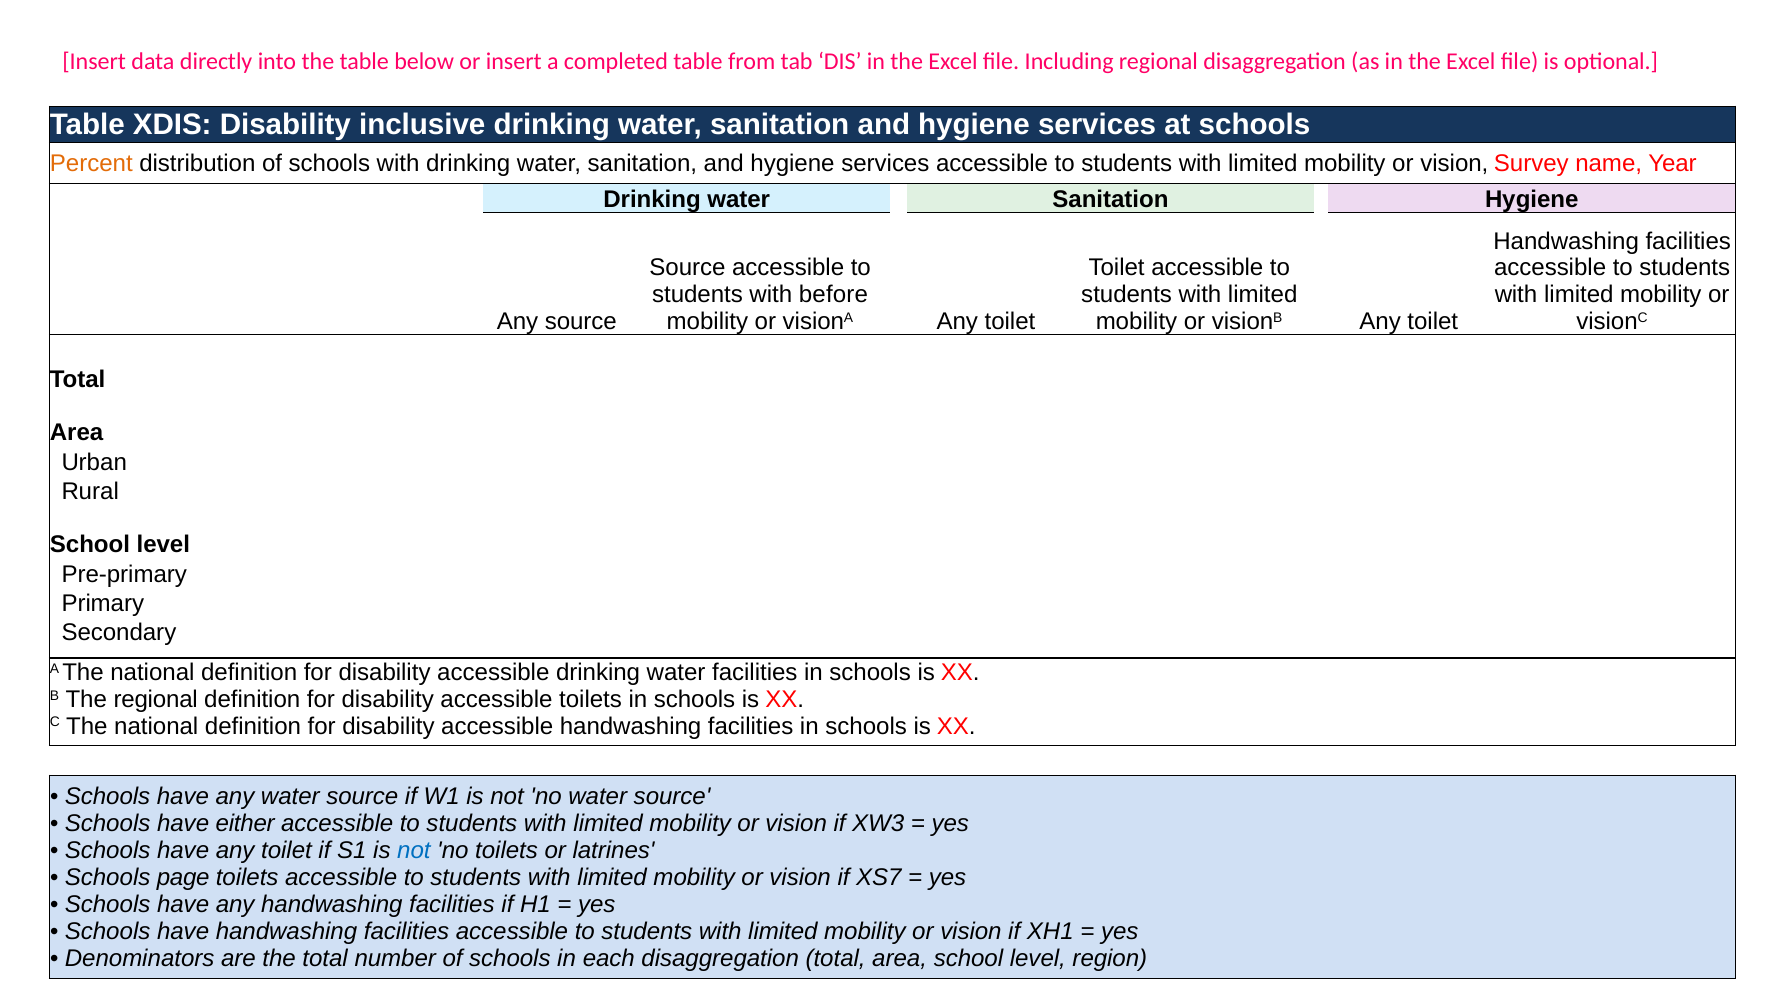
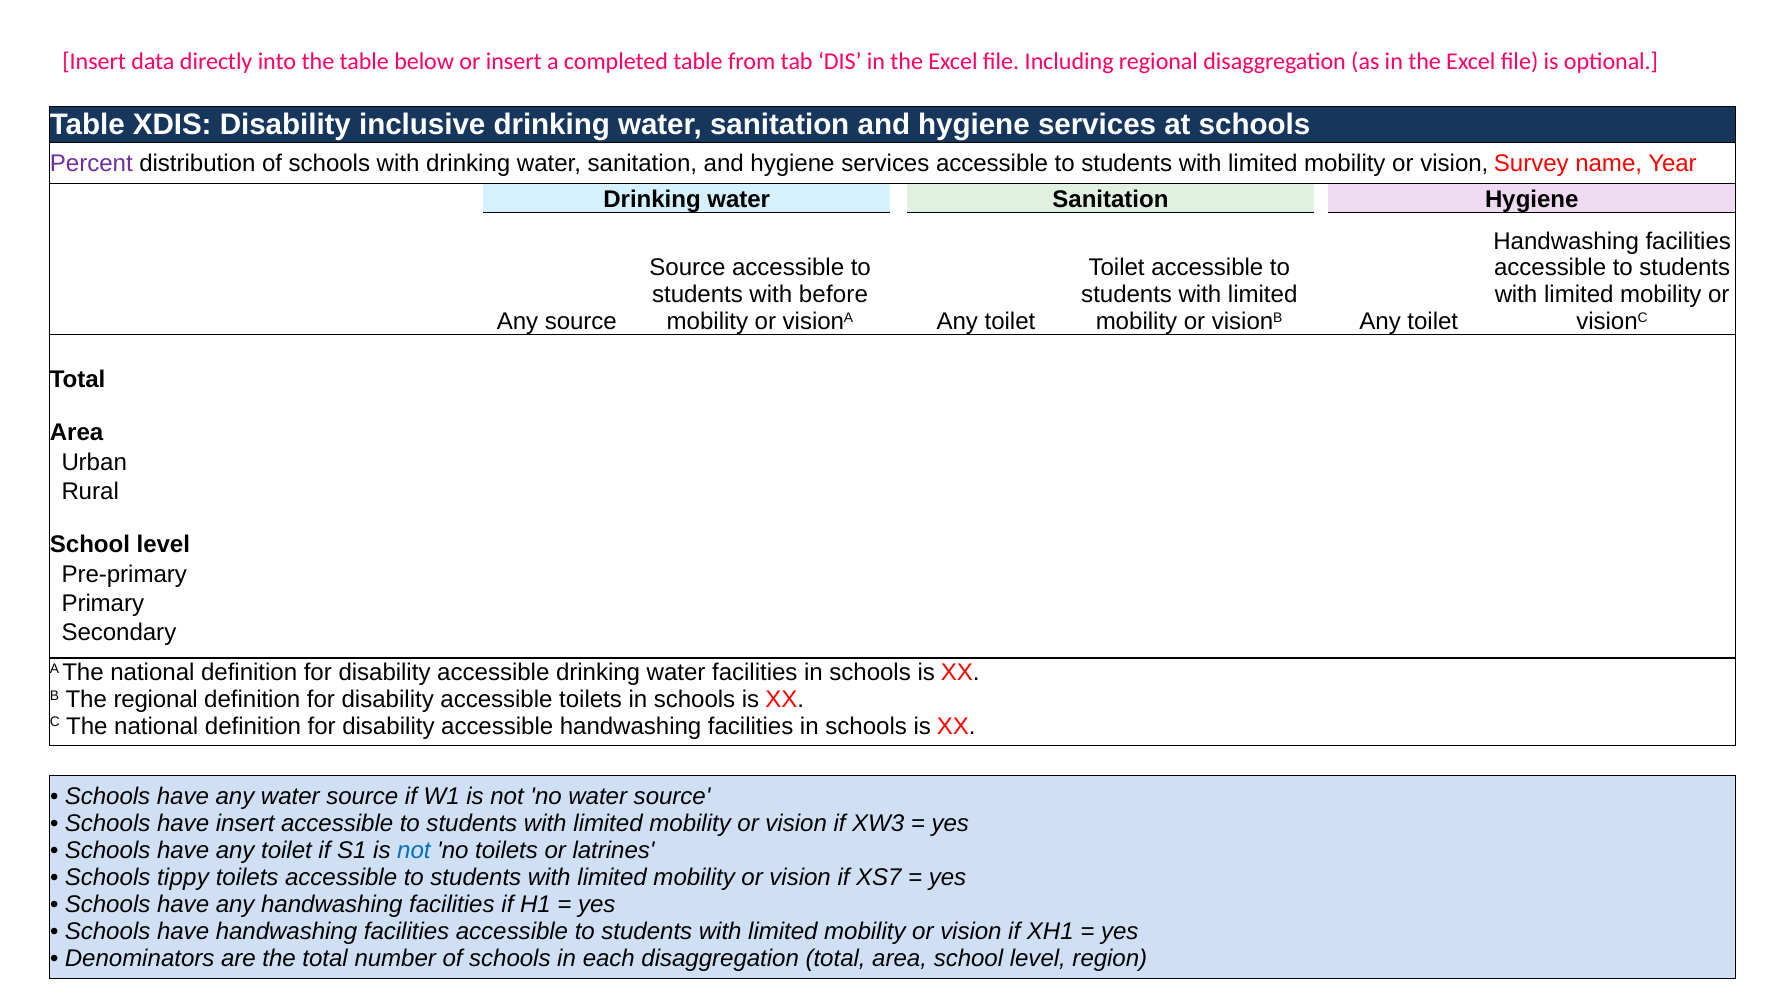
Percent colour: orange -> purple
have either: either -> insert
page: page -> tippy
